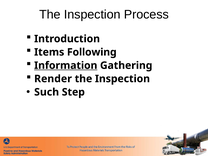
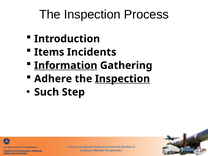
Following: Following -> Incidents
Render: Render -> Adhere
Inspection at (122, 79) underline: none -> present
